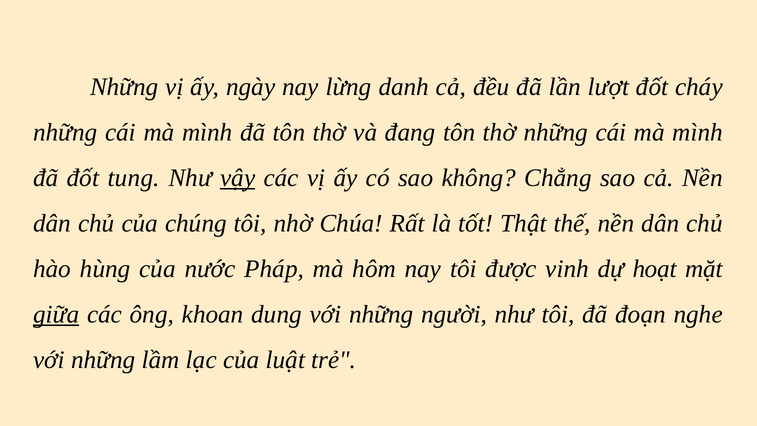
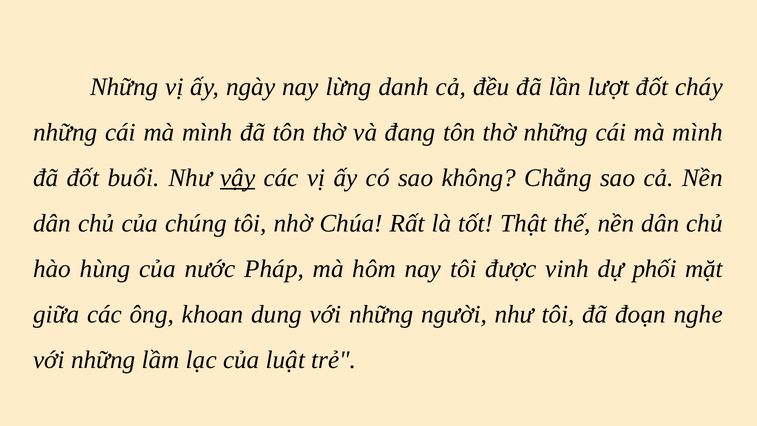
tung: tung -> buổi
hoạt: hoạt -> phối
giữa underline: present -> none
